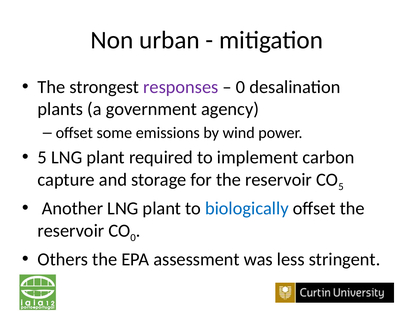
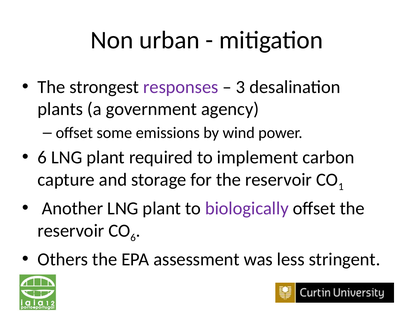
0 at (241, 87): 0 -> 3
5 at (42, 157): 5 -> 6
5 at (341, 187): 5 -> 1
biologically colour: blue -> purple
0 at (133, 237): 0 -> 6
